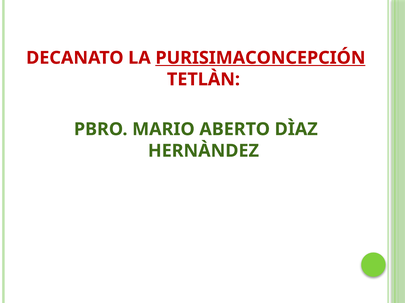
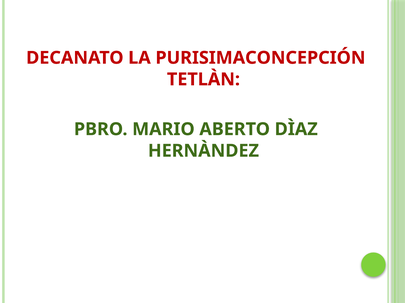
PURISIMACONCEPCIÓN underline: present -> none
